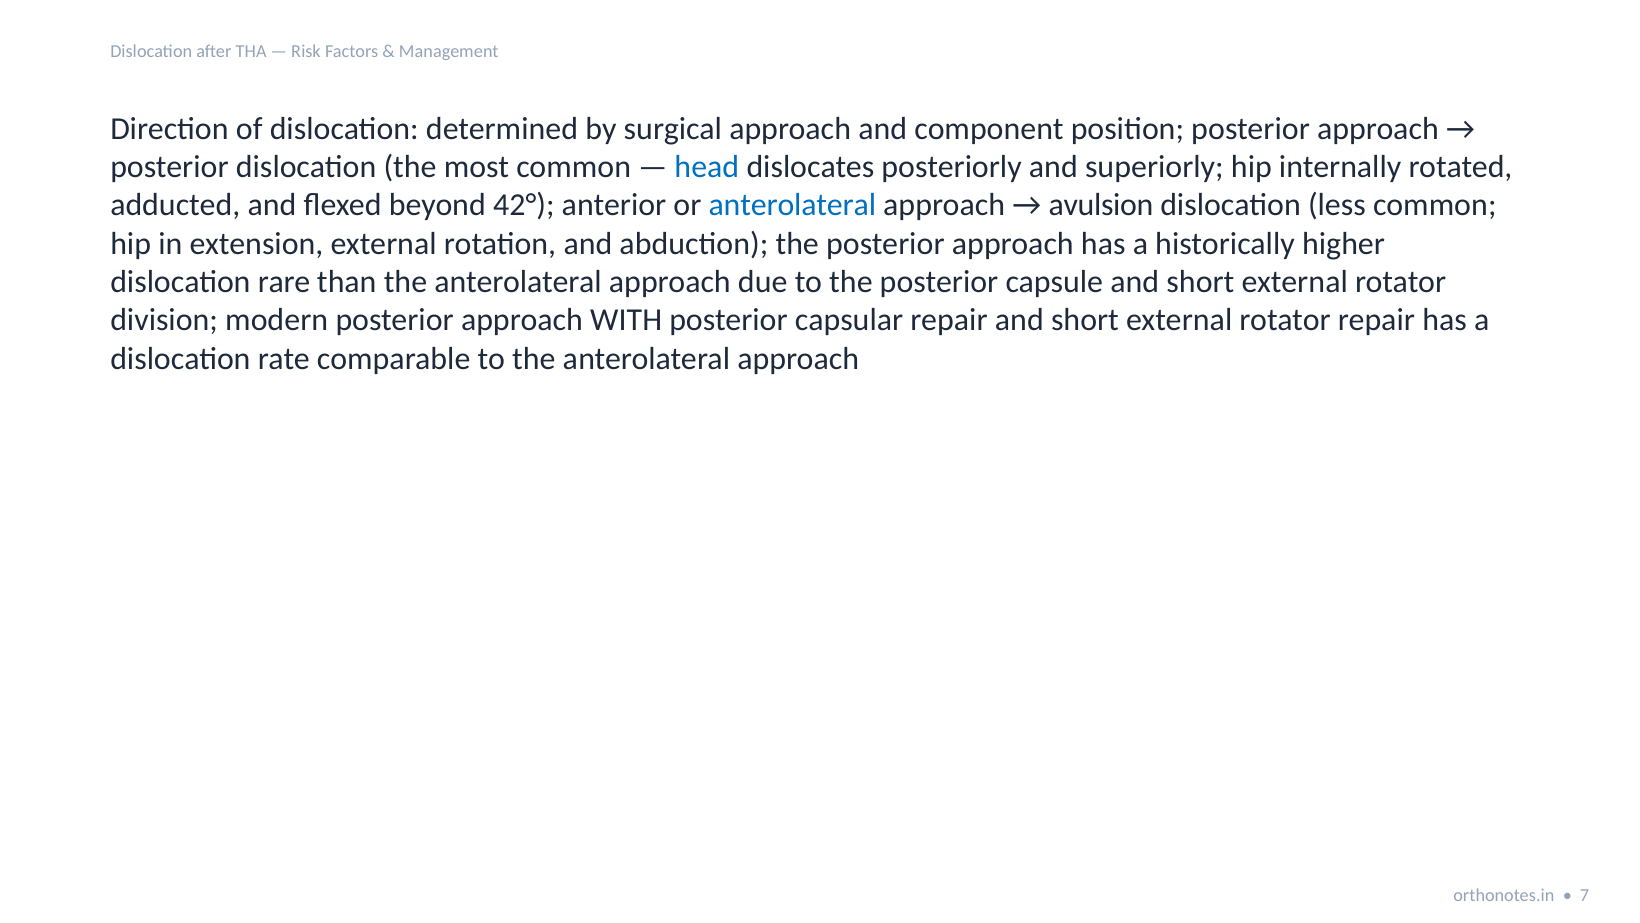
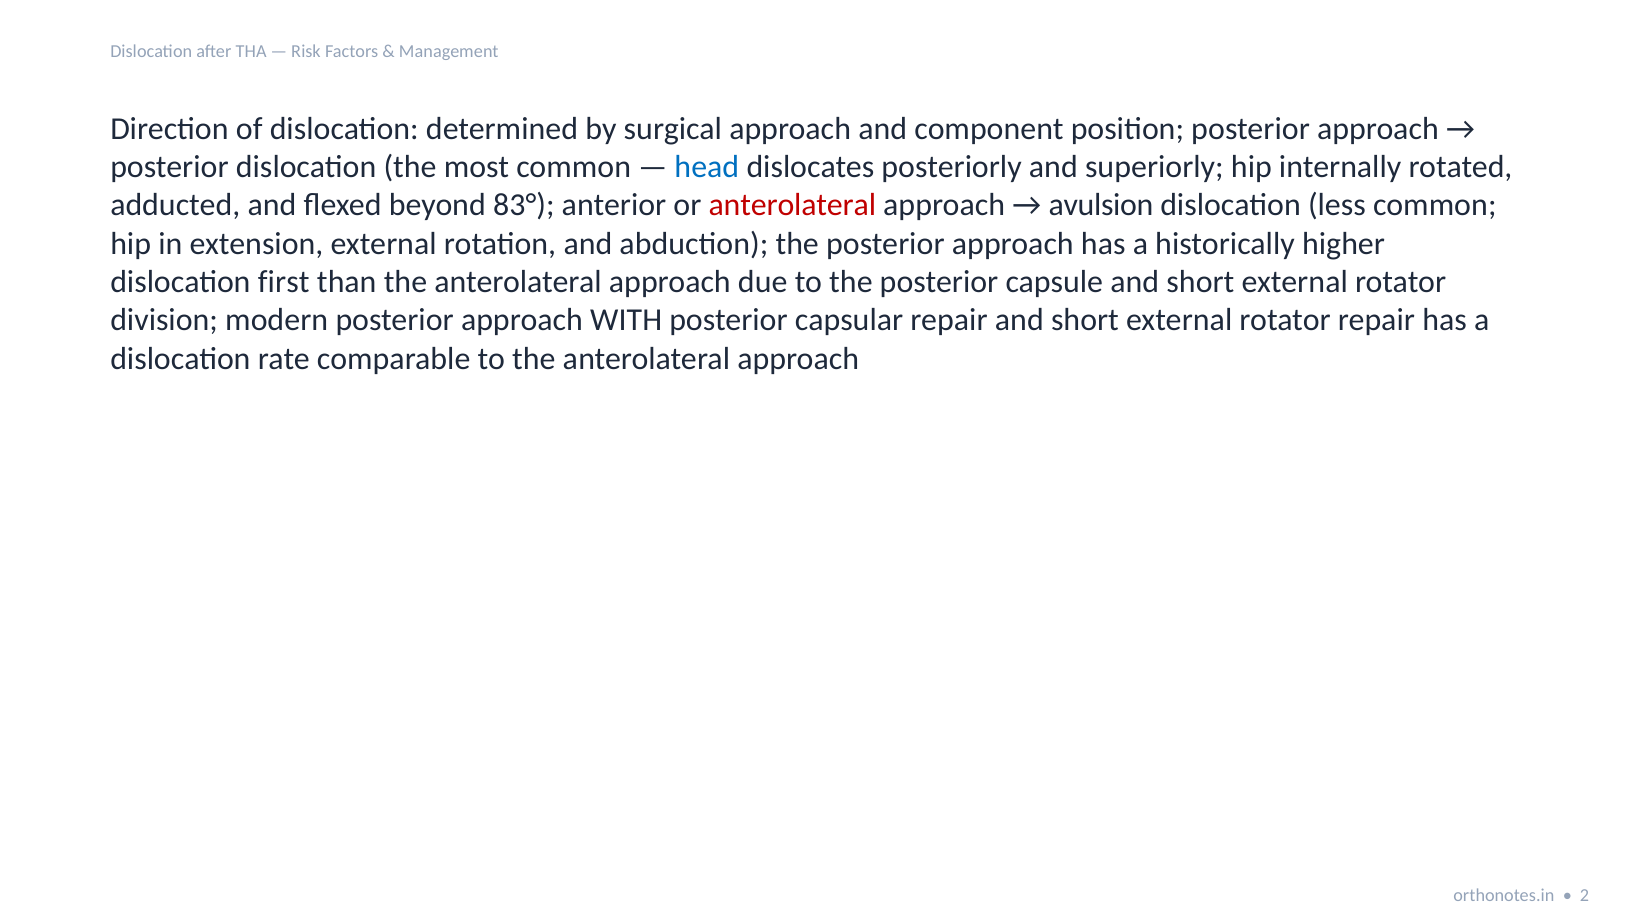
42°: 42° -> 83°
anterolateral at (792, 205) colour: blue -> red
rare: rare -> first
7: 7 -> 2
